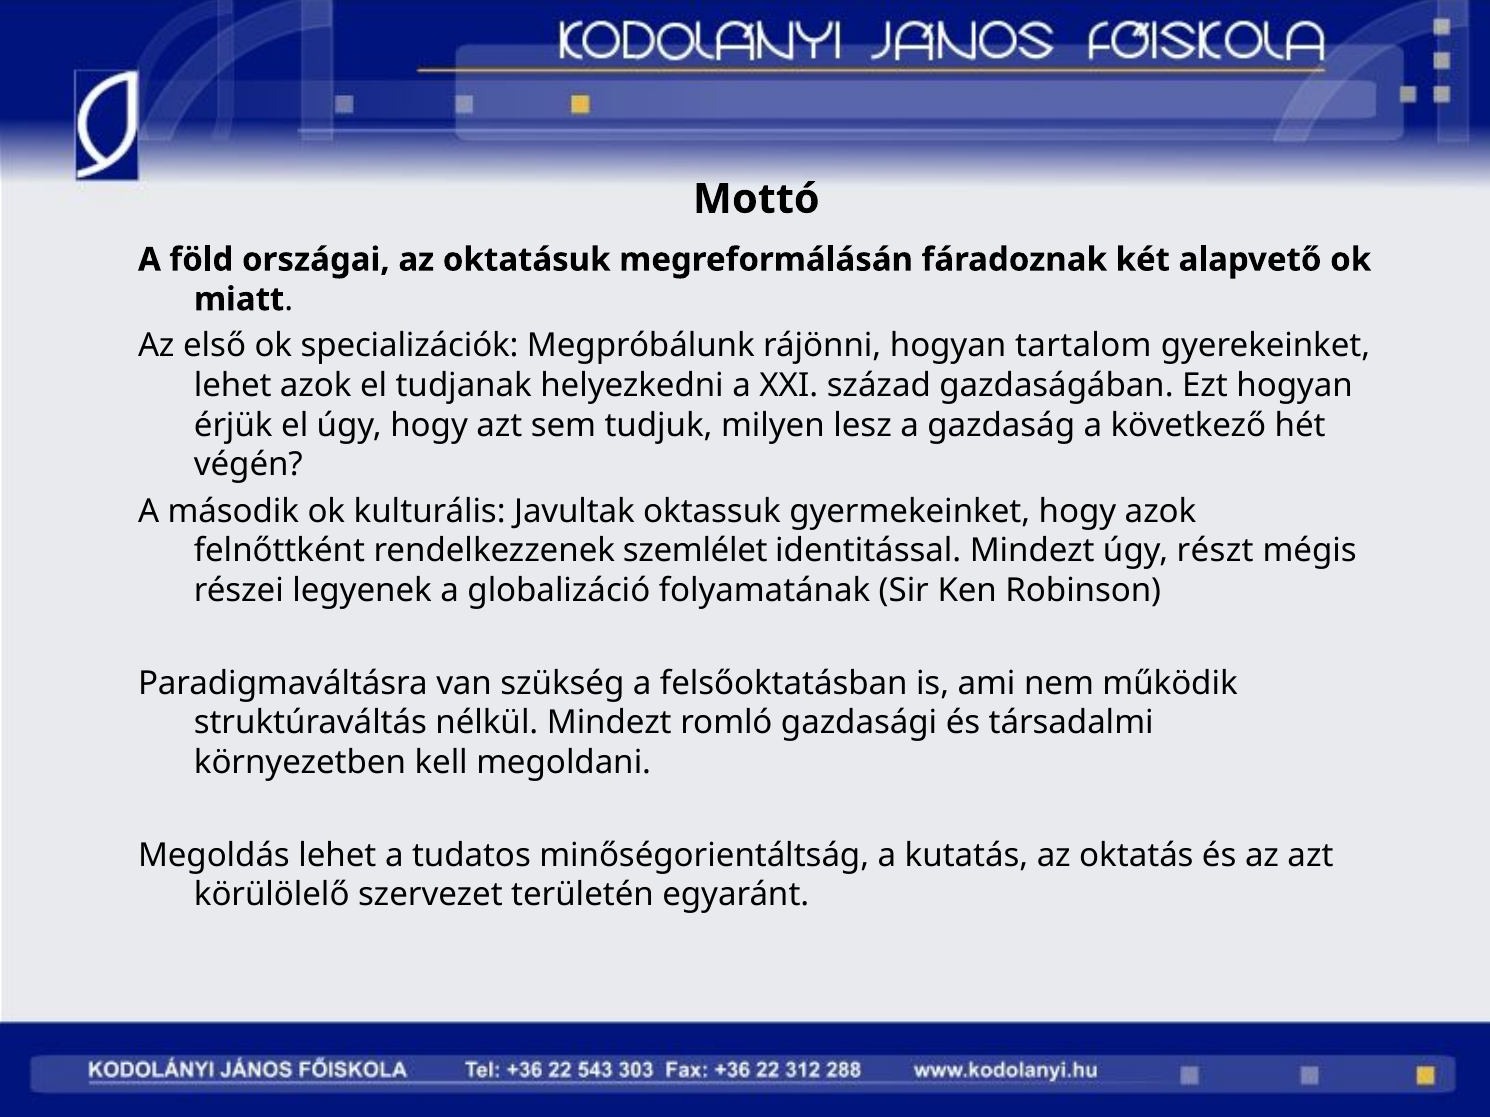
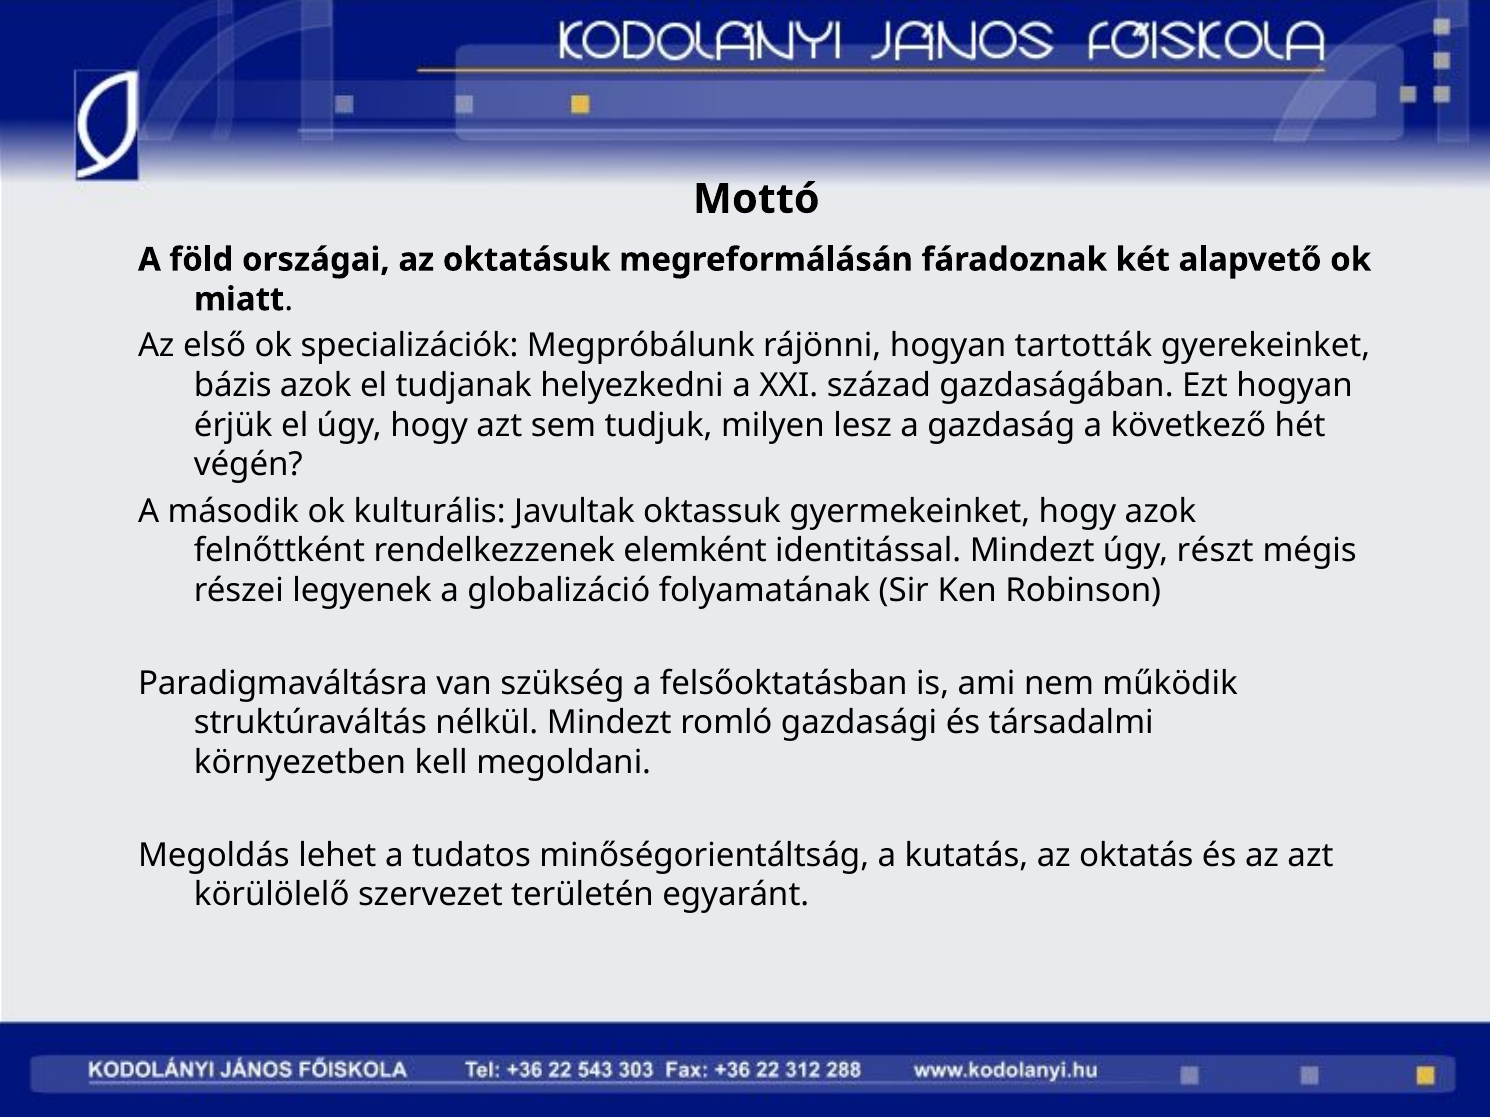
tartalom: tartalom -> tartották
lehet at (233, 386): lehet -> bázis
szemlélet: szemlélet -> elemként
